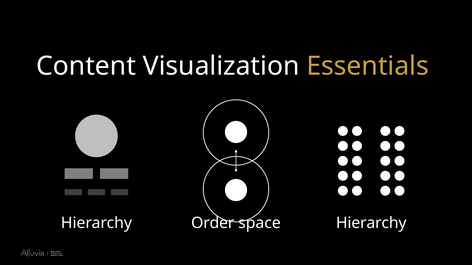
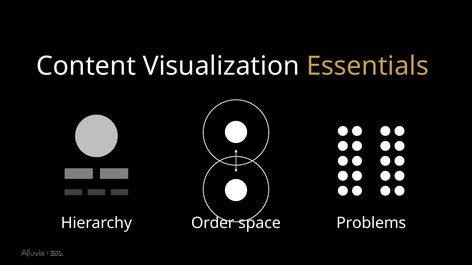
space Hierarchy: Hierarchy -> Problems
